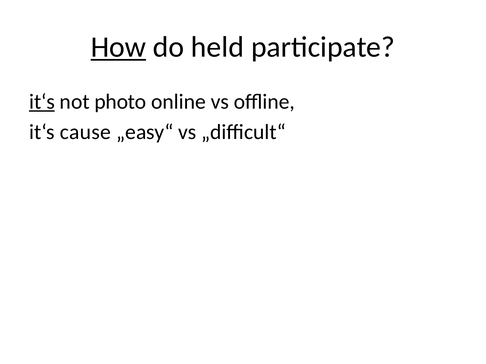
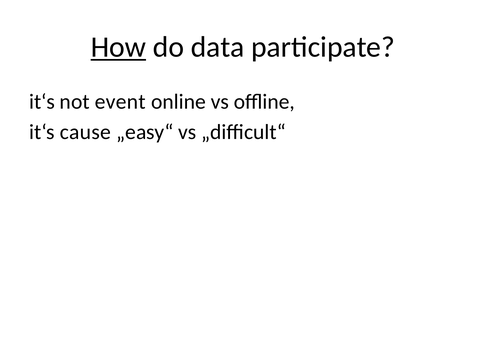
held: held -> data
it‘s at (42, 102) underline: present -> none
photo: photo -> event
